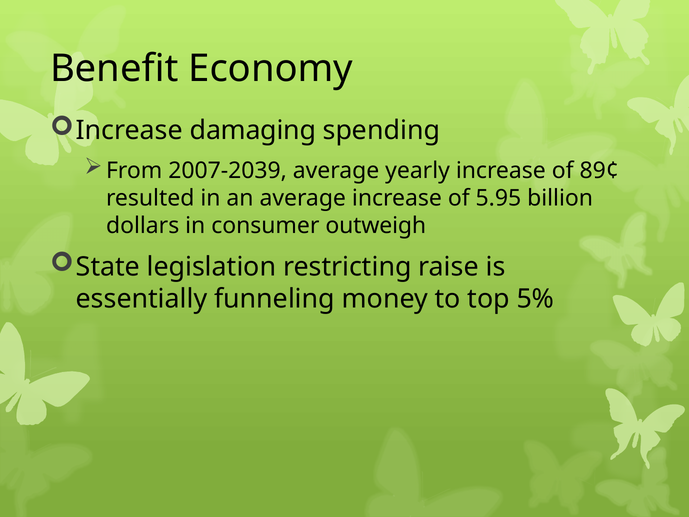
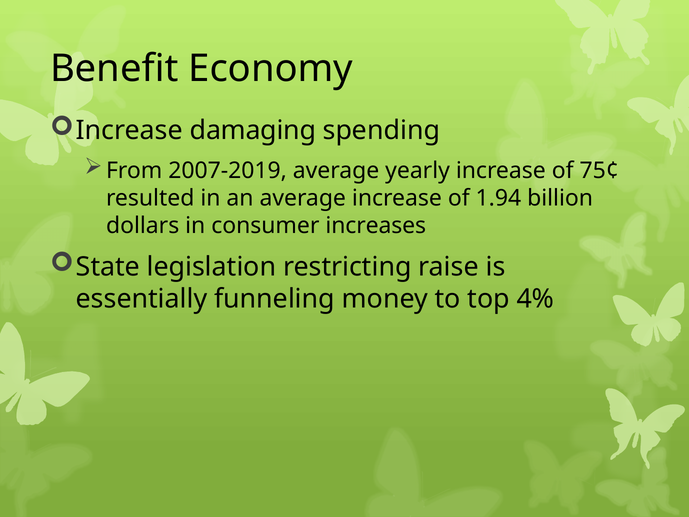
2007-2039: 2007-2039 -> 2007-2019
89¢: 89¢ -> 75¢
5.95: 5.95 -> 1.94
outweigh: outweigh -> increases
5%: 5% -> 4%
